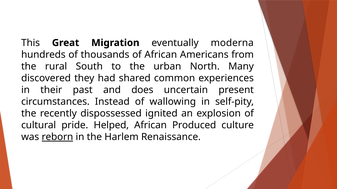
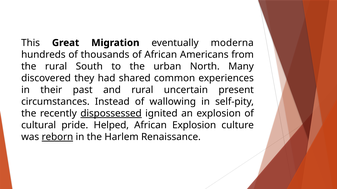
and does: does -> rural
dispossessed underline: none -> present
African Produced: Produced -> Explosion
